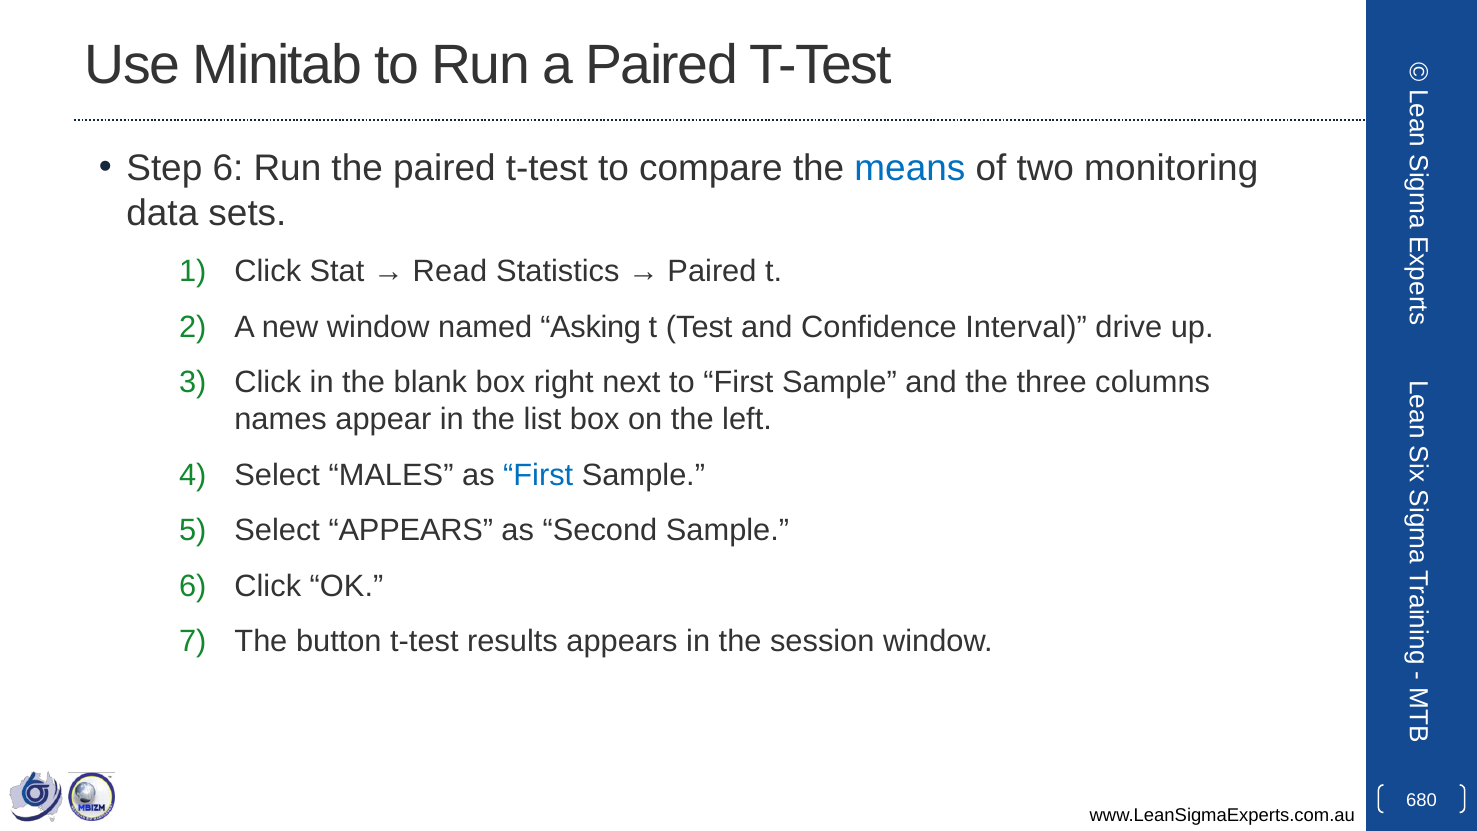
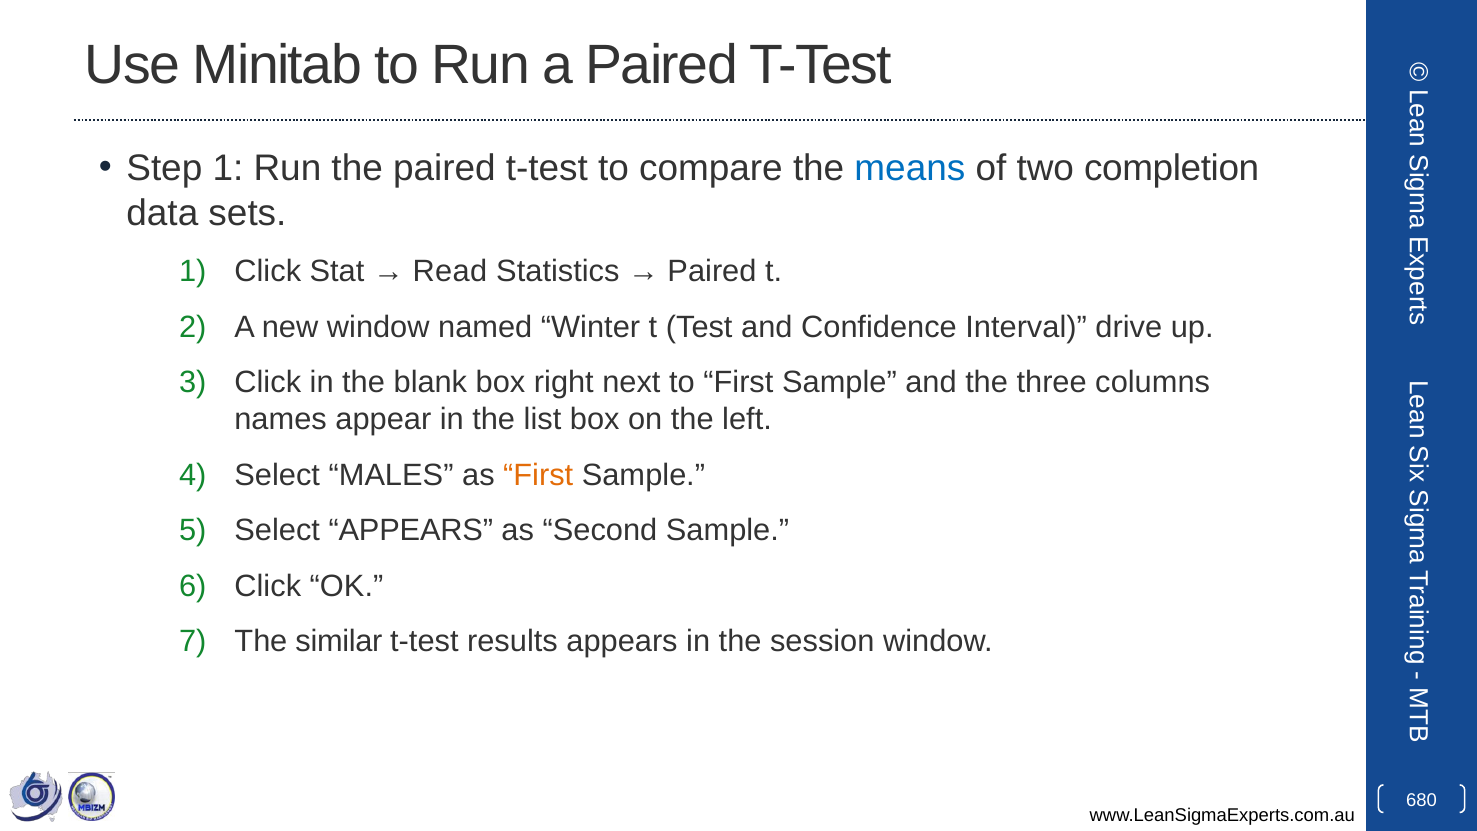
Step 6: 6 -> 1
monitoring: monitoring -> completion
Asking: Asking -> Winter
First at (538, 475) colour: blue -> orange
button: button -> similar
